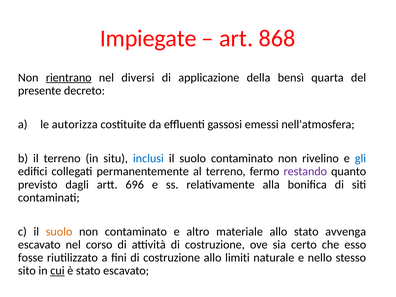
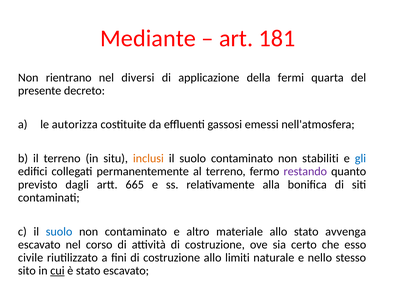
Impiegate: Impiegate -> Mediante
868: 868 -> 181
rientrano underline: present -> none
bensì: bensì -> fermi
inclusi colour: blue -> orange
rivelino: rivelino -> stabiliti
696: 696 -> 665
suolo at (59, 232) colour: orange -> blue
fosse: fosse -> civile
